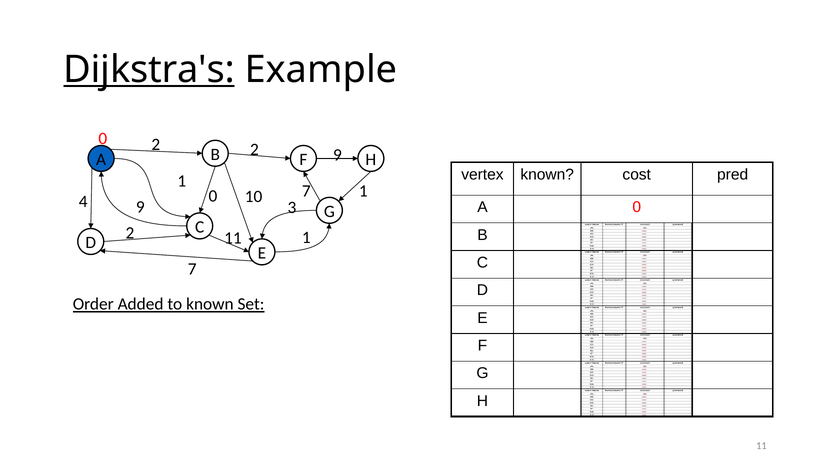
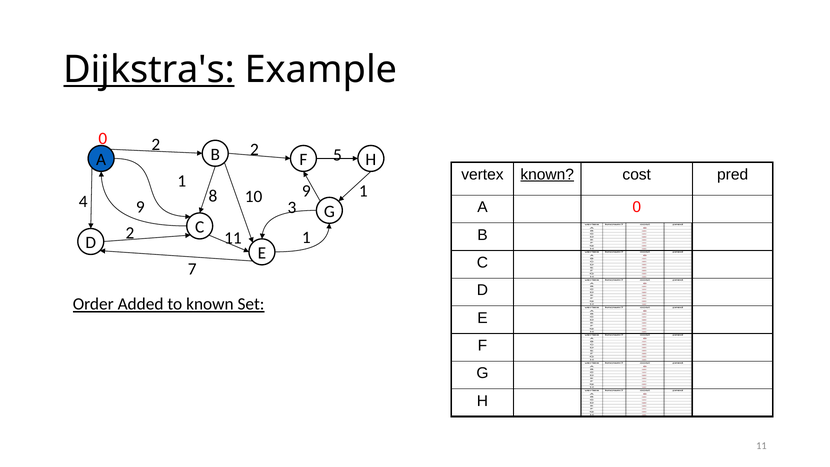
2 9: 9 -> 5
known at (547, 174) underline: none -> present
10 7: 7 -> 9
4 0: 0 -> 8
